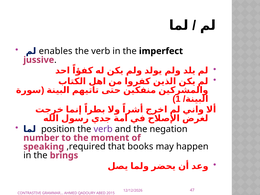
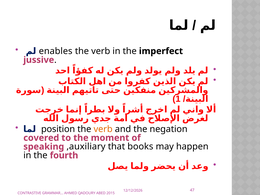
verb at (103, 129) colour: purple -> orange
number: number -> covered
,required: ,required -> ,auxiliary
brings: brings -> fourth
